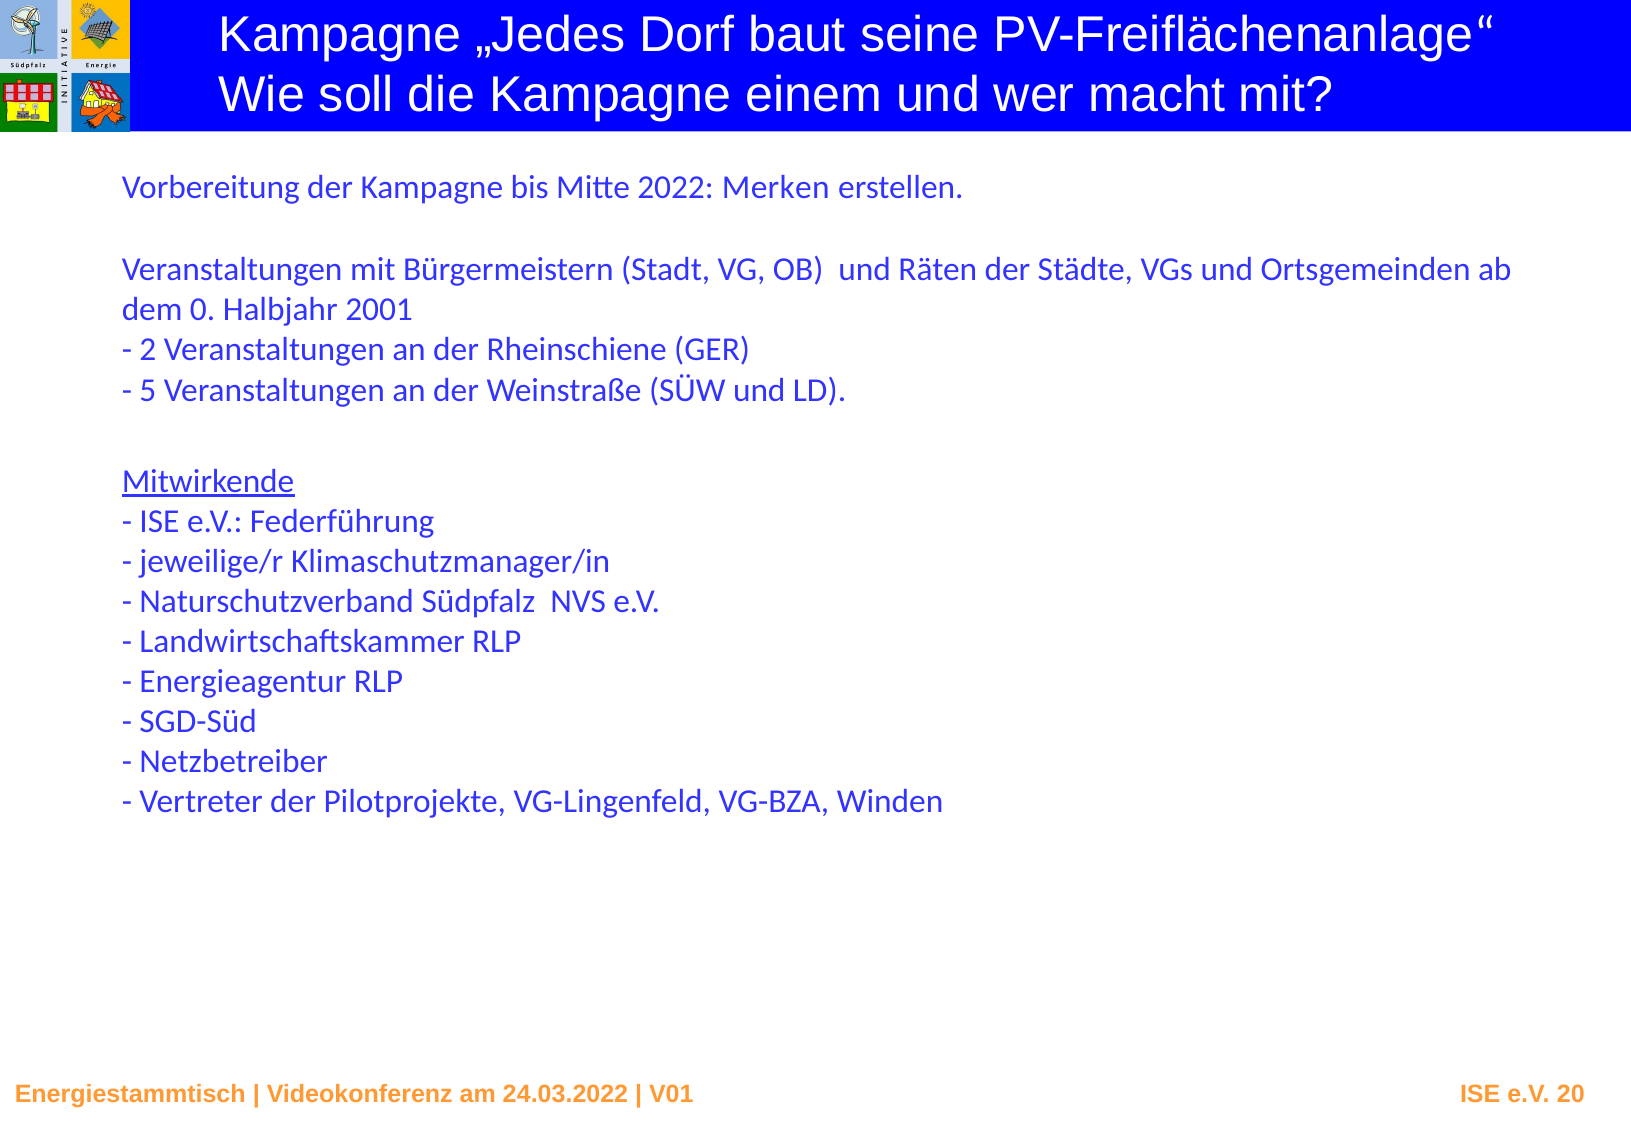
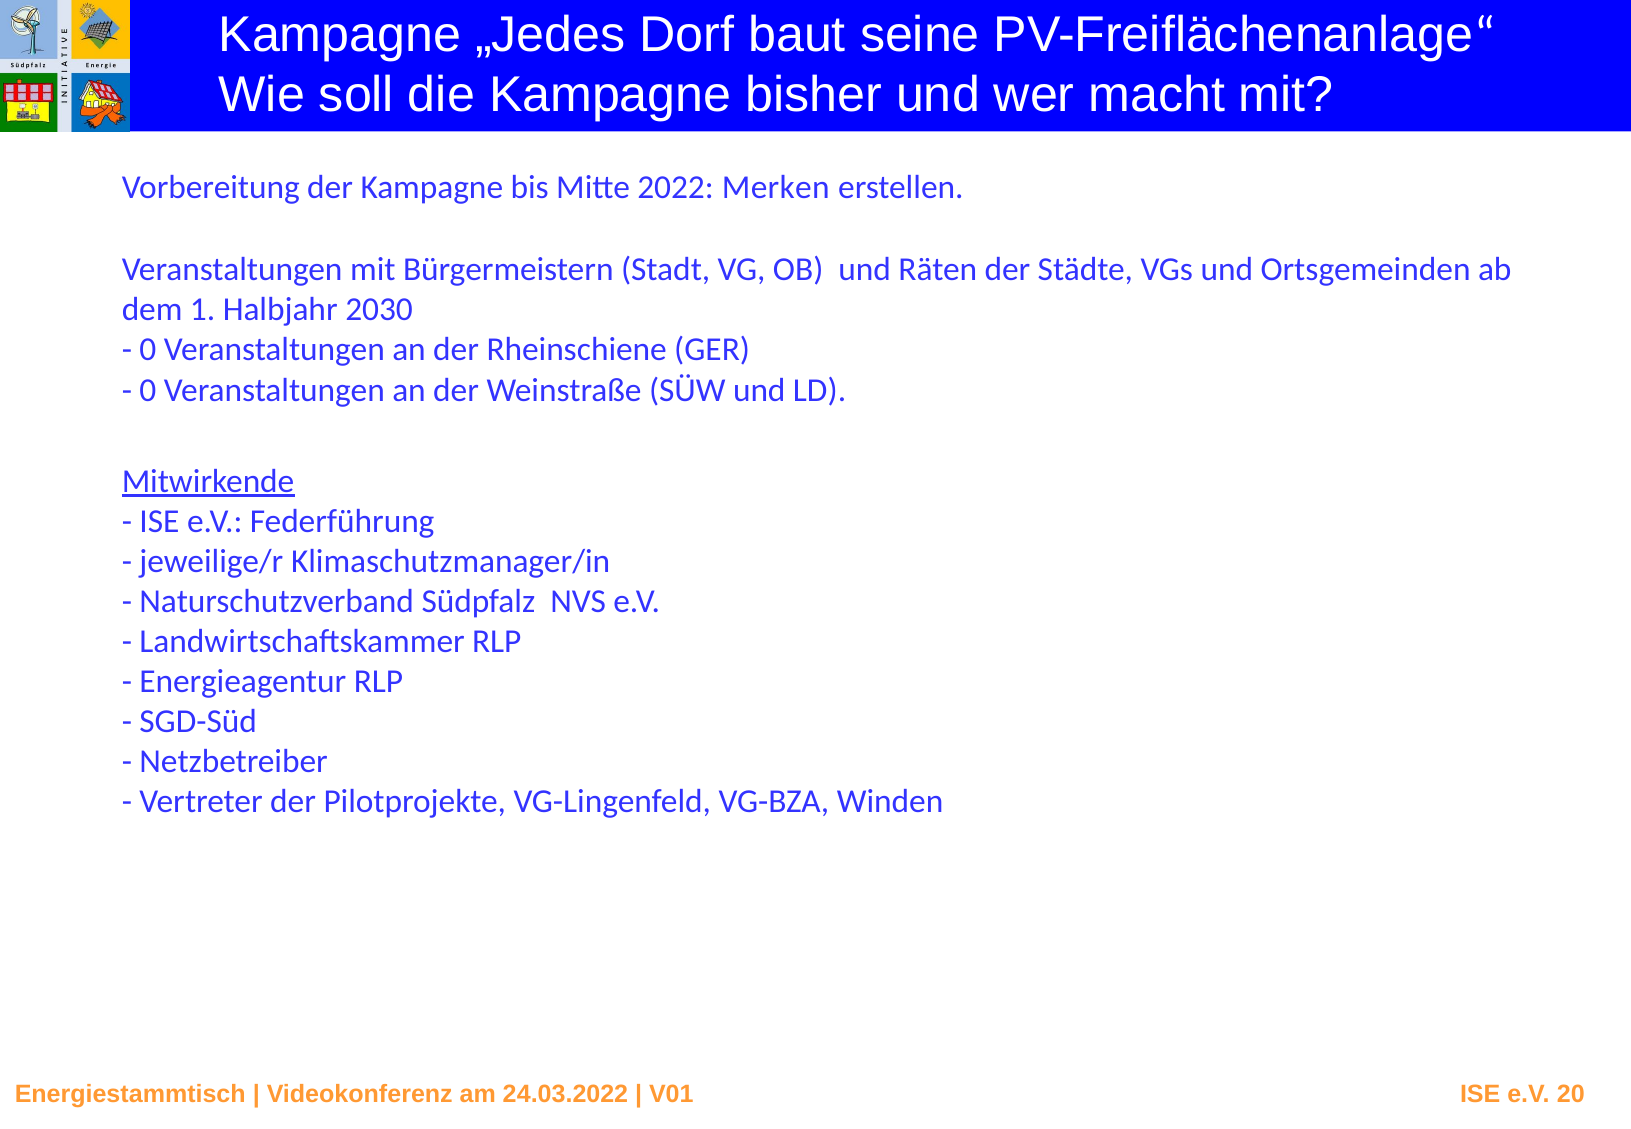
einem: einem -> bisher
0: 0 -> 1
2001: 2001 -> 2030
2 at (148, 350): 2 -> 0
5 at (148, 390): 5 -> 0
